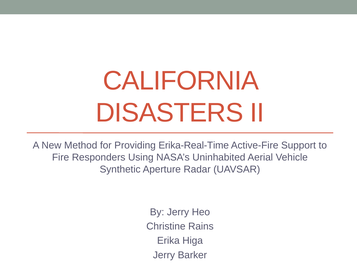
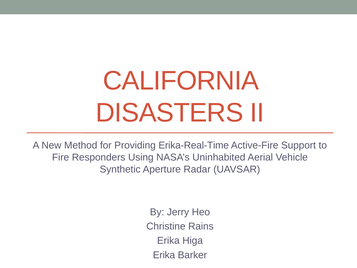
Jerry at (164, 255): Jerry -> Erika
